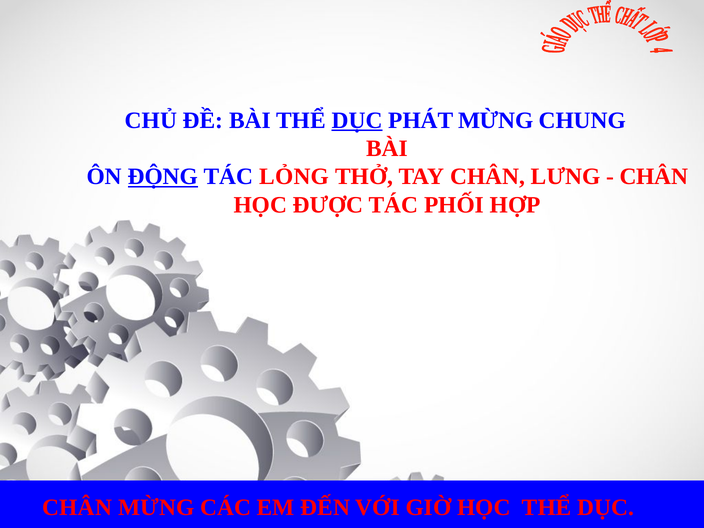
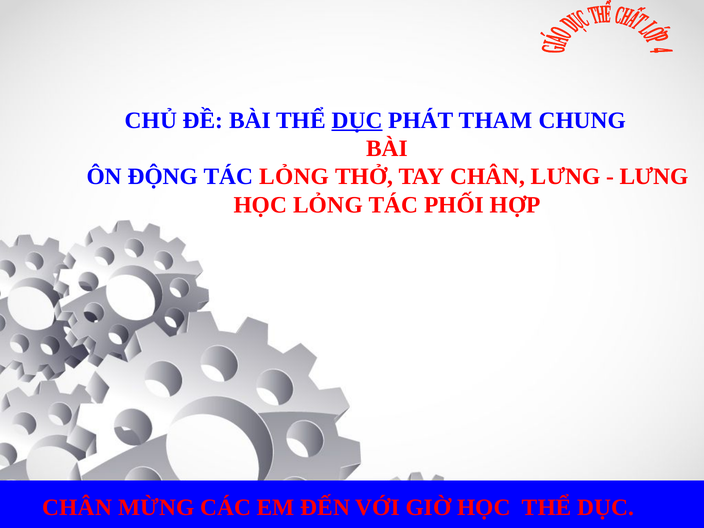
PHÁT MỪNG: MỪNG -> THAM
ĐỘNG underline: present -> none
CHÂN at (654, 177): CHÂN -> LƯNG
HỌC ĐƯỢC: ĐƯỢC -> LỎNG
